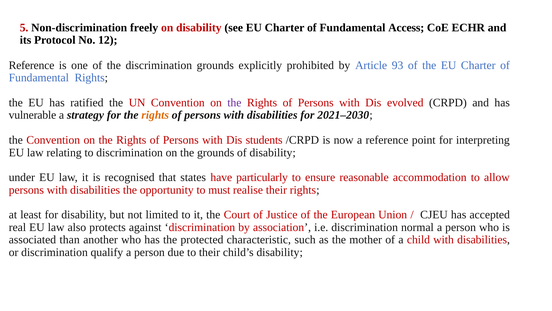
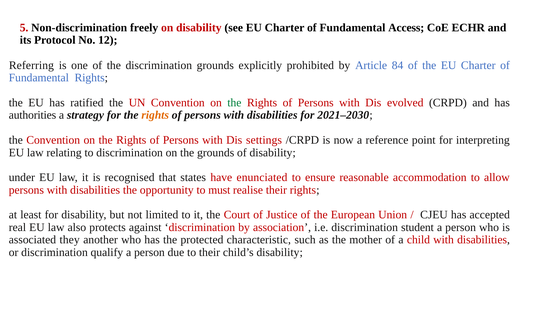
Reference at (32, 65): Reference -> Referring
93: 93 -> 84
the at (234, 103) colour: purple -> green
vulnerable: vulnerable -> authorities
students: students -> settings
particularly: particularly -> enunciated
normal: normal -> student
than: than -> they
